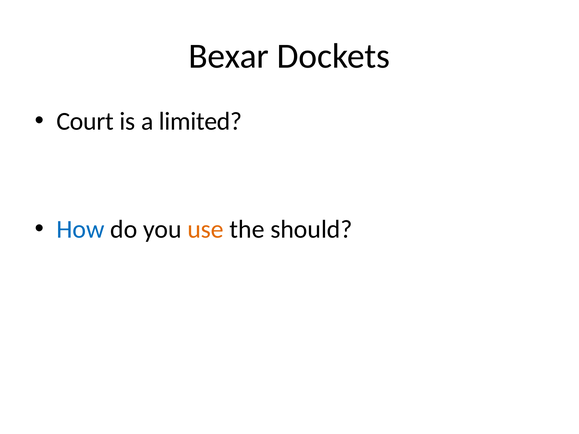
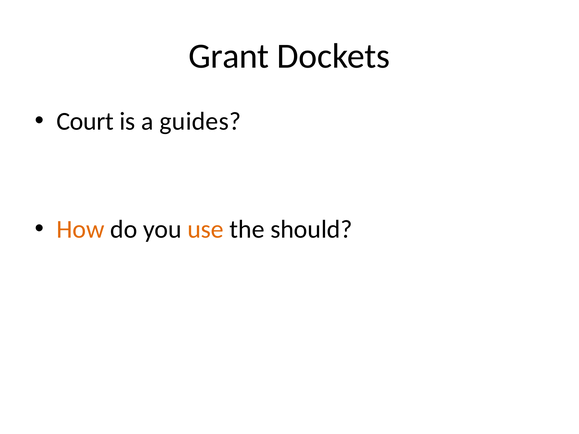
Bexar: Bexar -> Grant
limited: limited -> guides
How colour: blue -> orange
